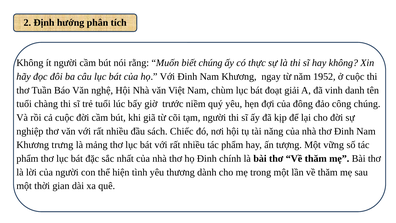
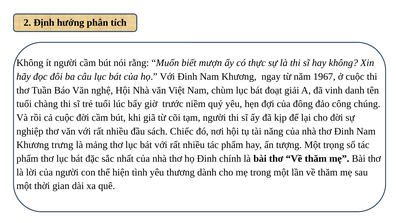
biết chúng: chúng -> mượn
1952: 1952 -> 1967
vững: vững -> trọng
